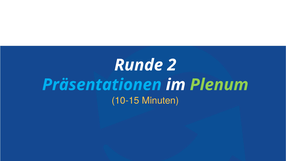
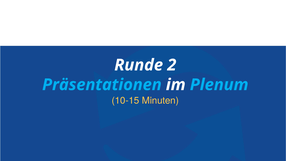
Plenum colour: light green -> light blue
